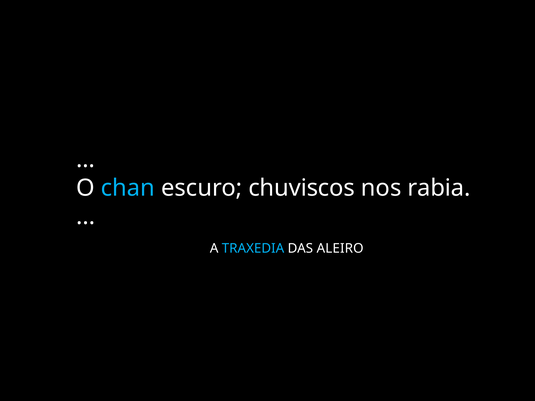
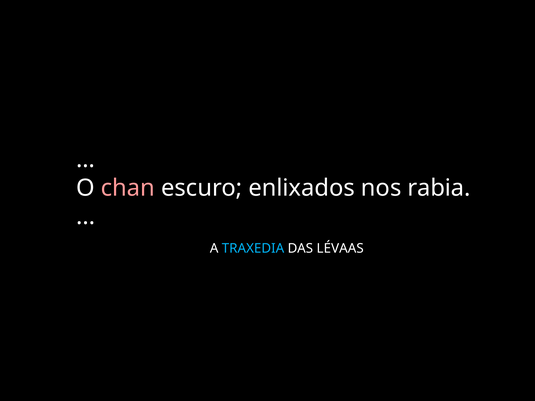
chan colour: light blue -> pink
chuviscos: chuviscos -> enlixados
ALEIRO: ALEIRO -> LÉVAAS
